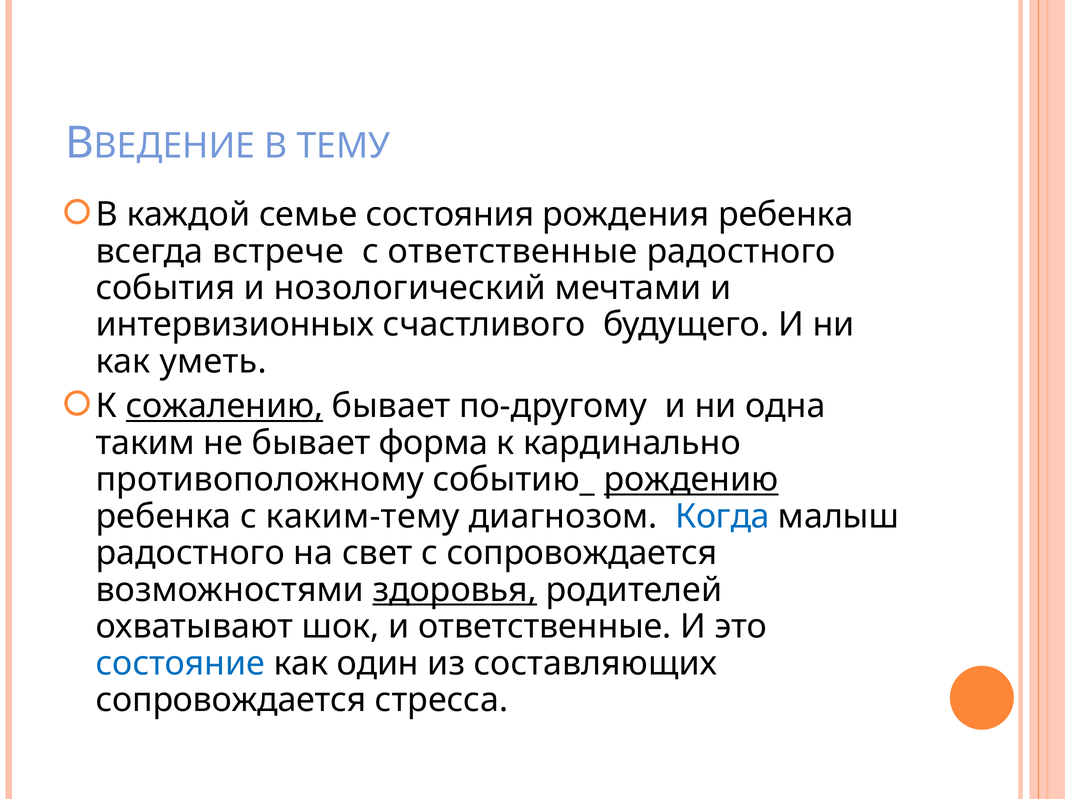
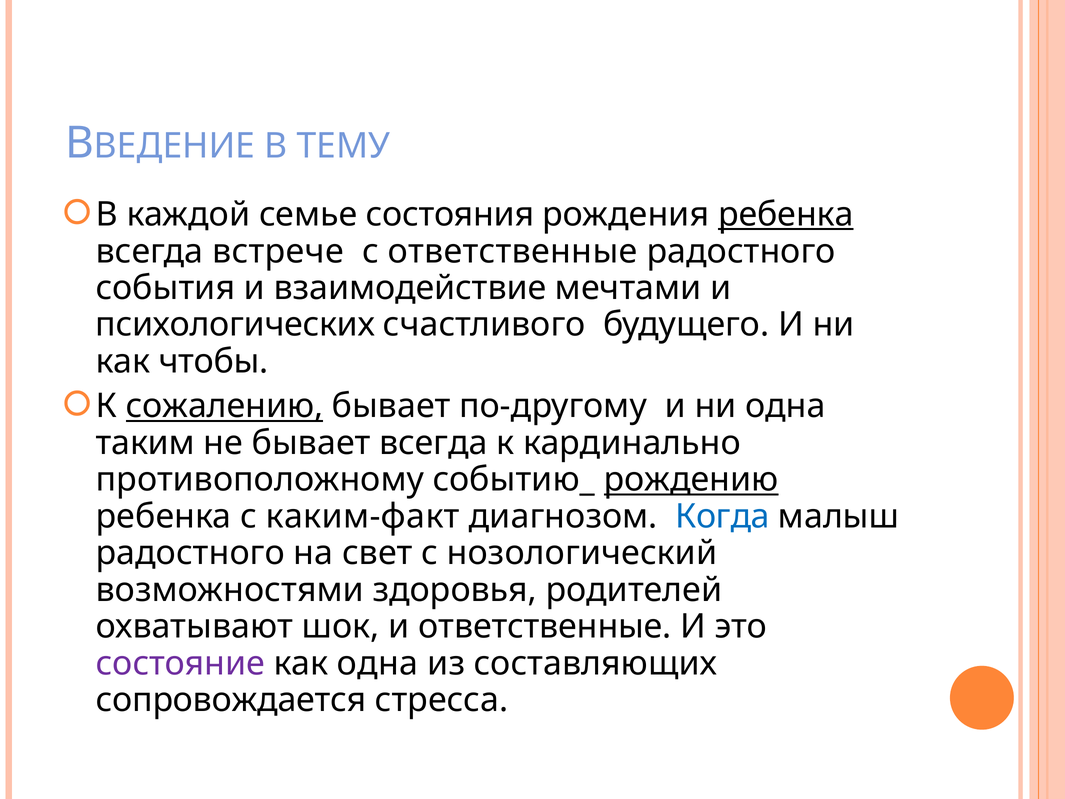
ребенка at (786, 214) underline: none -> present
нозологический: нозологический -> взаимодействие
интервизионных: интервизионных -> психологических
уметь: уметь -> чтобы
бывает форма: форма -> всегда
каким-тему: каким-тему -> каким-факт
с сопровождается: сопровождается -> нозологический
здоровья underline: present -> none
состояние colour: blue -> purple
как один: один -> одна
